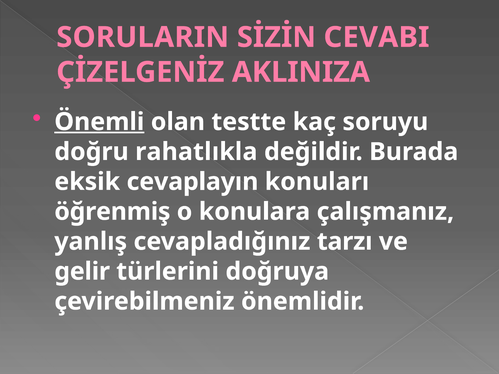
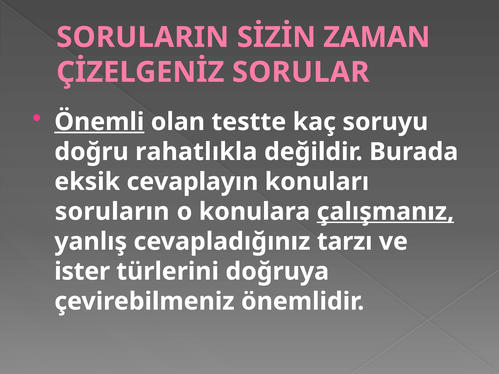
CEVABI: CEVABI -> ZAMAN
AKLINIZA: AKLINIZA -> SORULAR
öğrenmiş: öğrenmiş -> soruların
çalışmanız underline: none -> present
gelir: gelir -> ister
